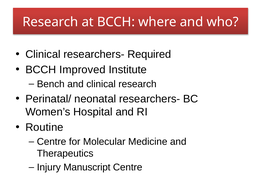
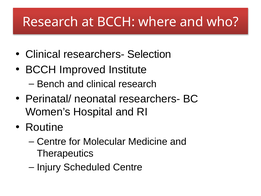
Required: Required -> Selection
Manuscript: Manuscript -> Scheduled
